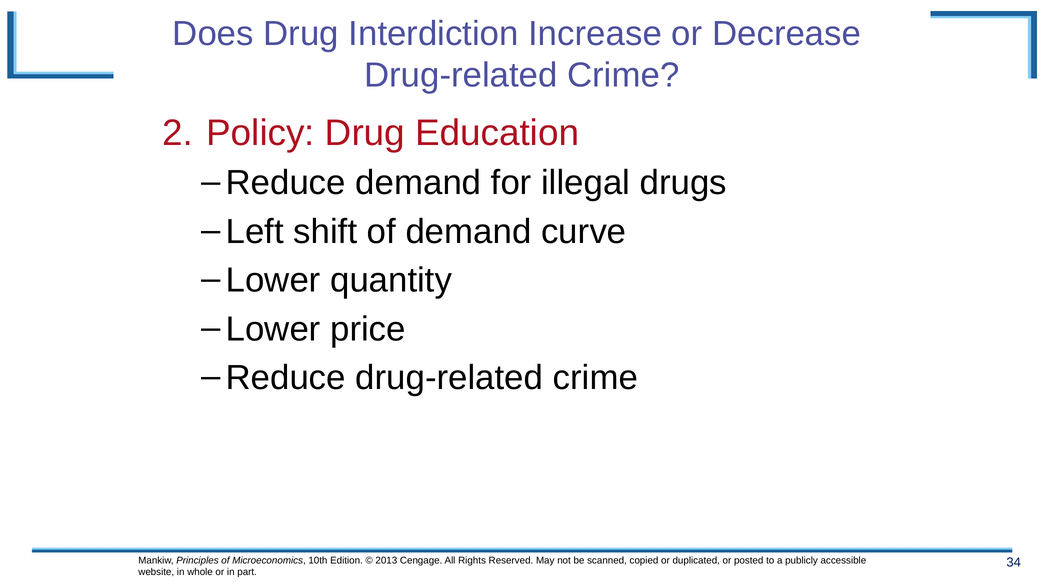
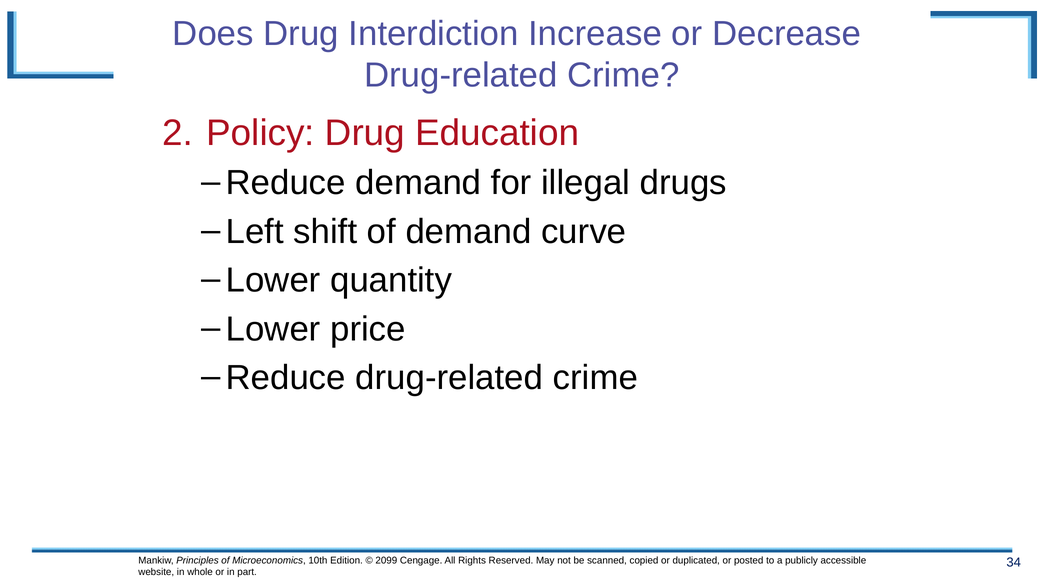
2013: 2013 -> 2099
